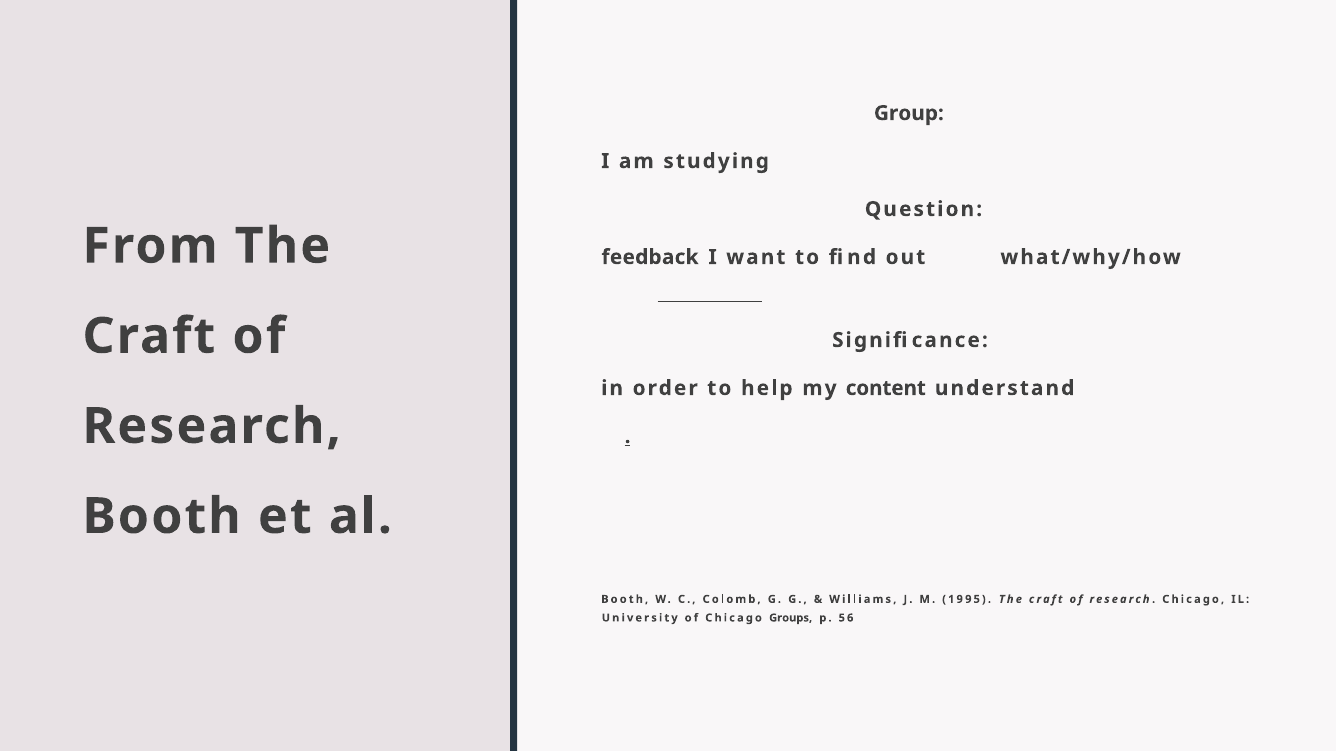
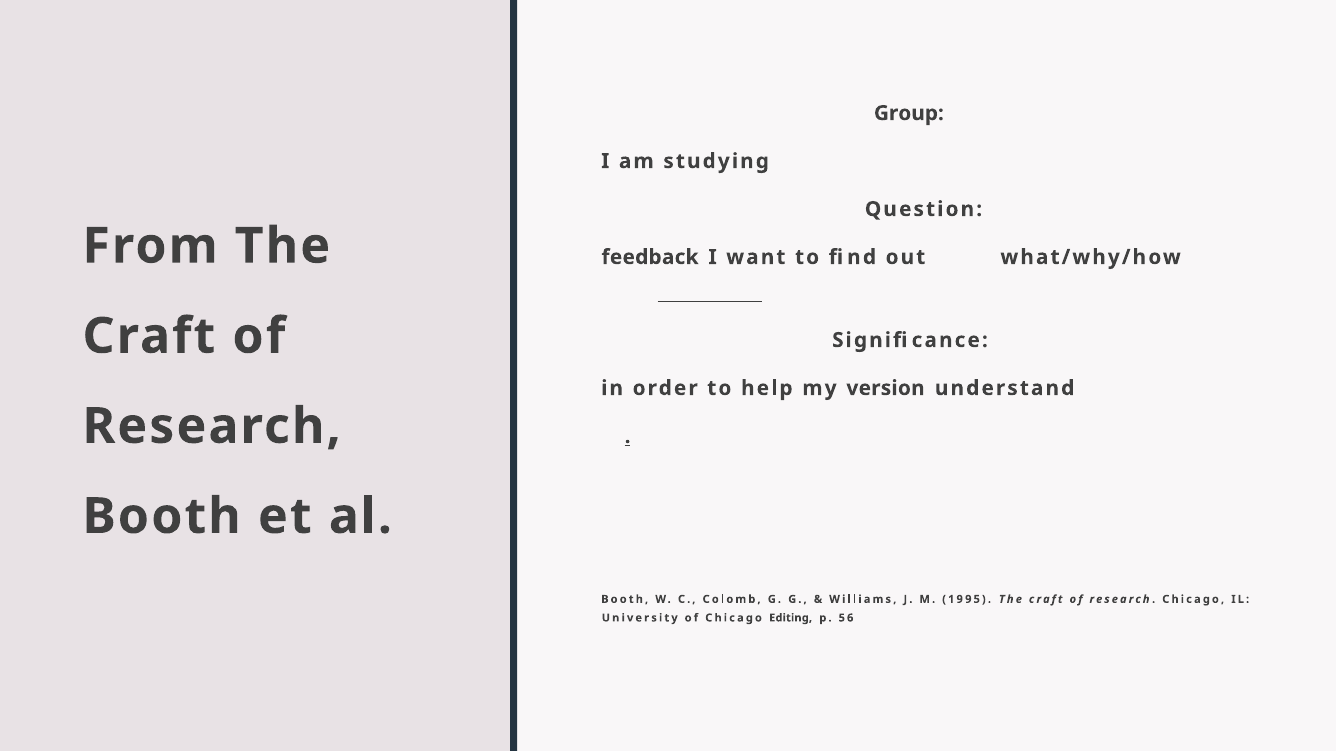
content: content -> version
Groups: Groups -> Editing
